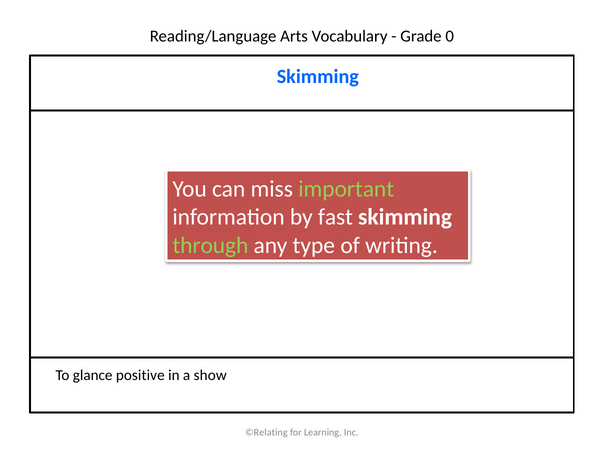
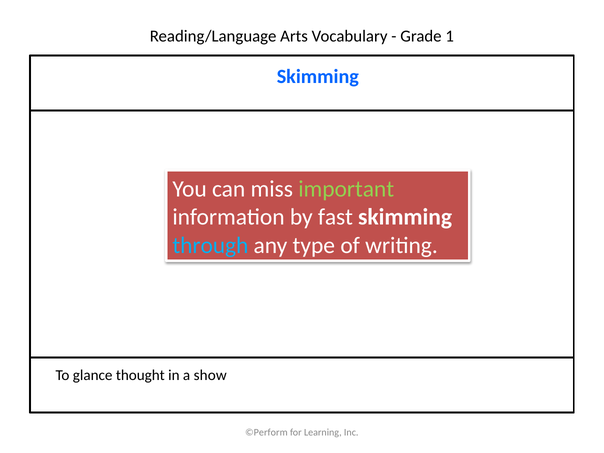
0: 0 -> 1
through colour: light green -> light blue
positive: positive -> thought
©Relating: ©Relating -> ©Perform
